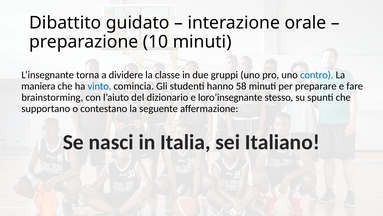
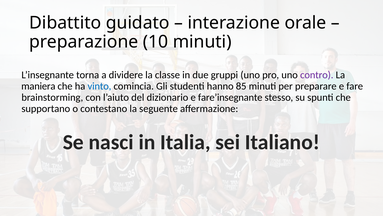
contro colour: blue -> purple
58: 58 -> 85
loro’insegnante: loro’insegnante -> fare’insegnante
